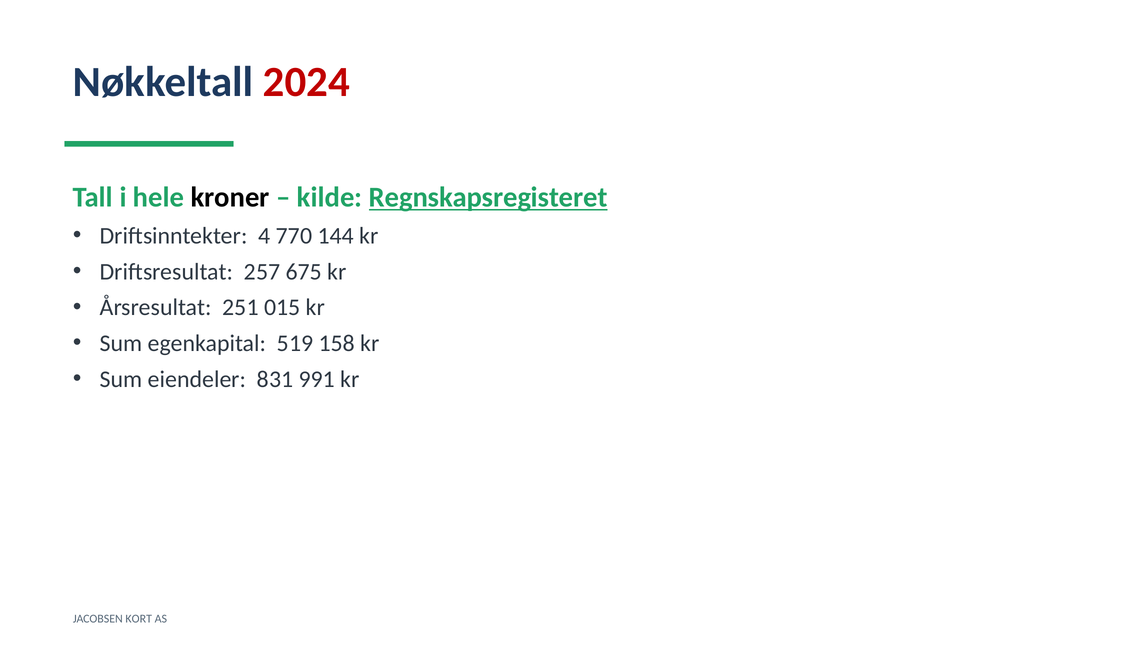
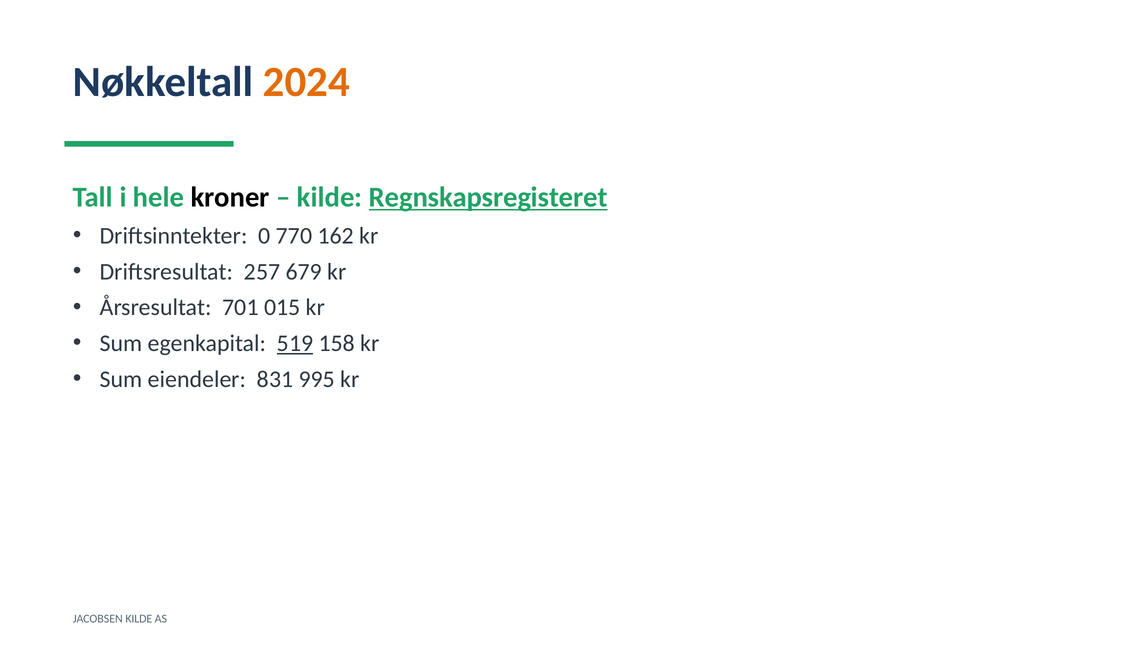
2024 colour: red -> orange
4: 4 -> 0
144: 144 -> 162
675: 675 -> 679
251: 251 -> 701
519 underline: none -> present
991: 991 -> 995
JACOBSEN KORT: KORT -> KILDE
